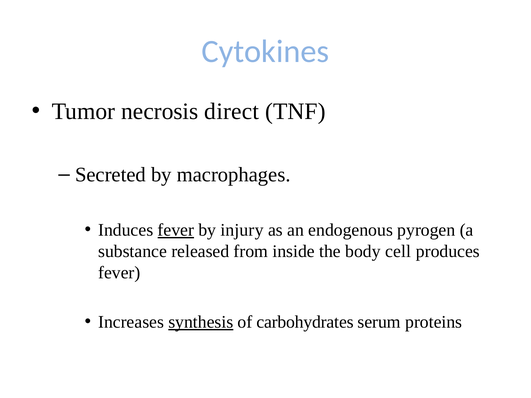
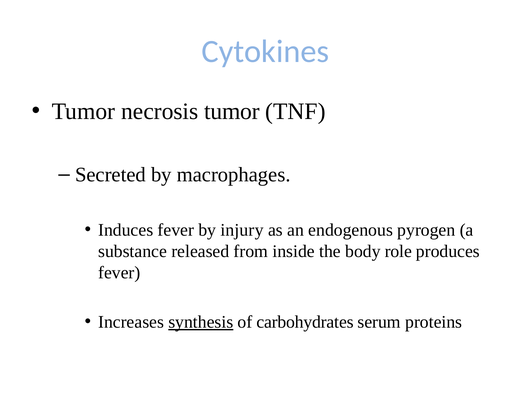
necrosis direct: direct -> tumor
fever at (176, 230) underline: present -> none
cell: cell -> role
